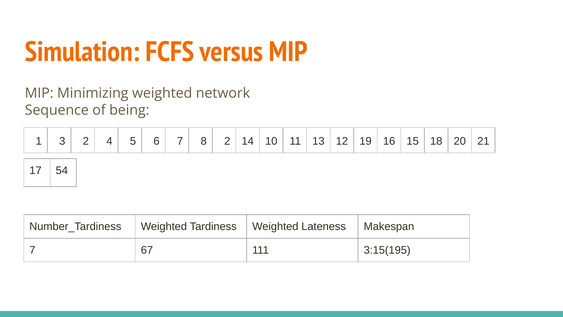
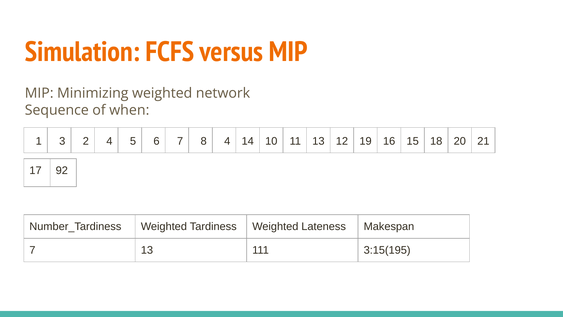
being: being -> when
8 2: 2 -> 4
54: 54 -> 92
7 67: 67 -> 13
